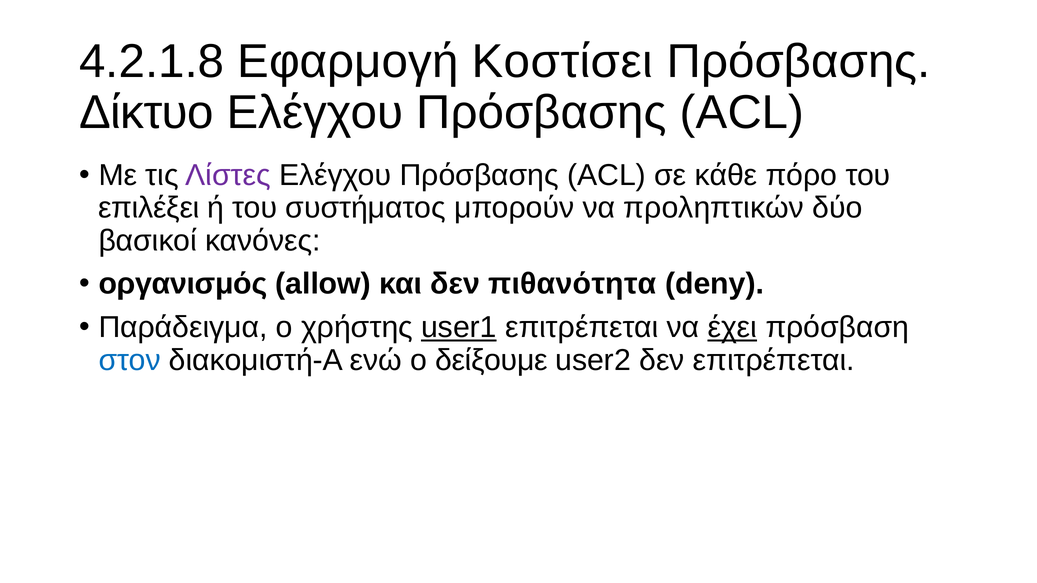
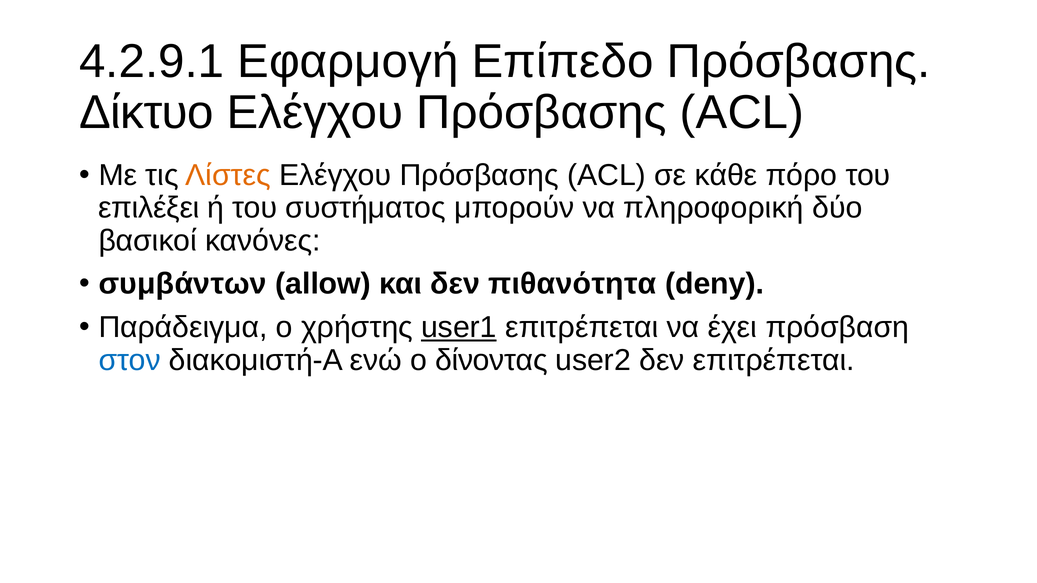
4.2.1.8: 4.2.1.8 -> 4.2.9.1
Κοστίσει: Κοστίσει -> Επίπεδο
Λίστες colour: purple -> orange
προληπτικών: προληπτικών -> πληροφορική
οργανισμός: οργανισμός -> συμβάντων
έχει underline: present -> none
δείξουμε: δείξουμε -> δίνοντας
